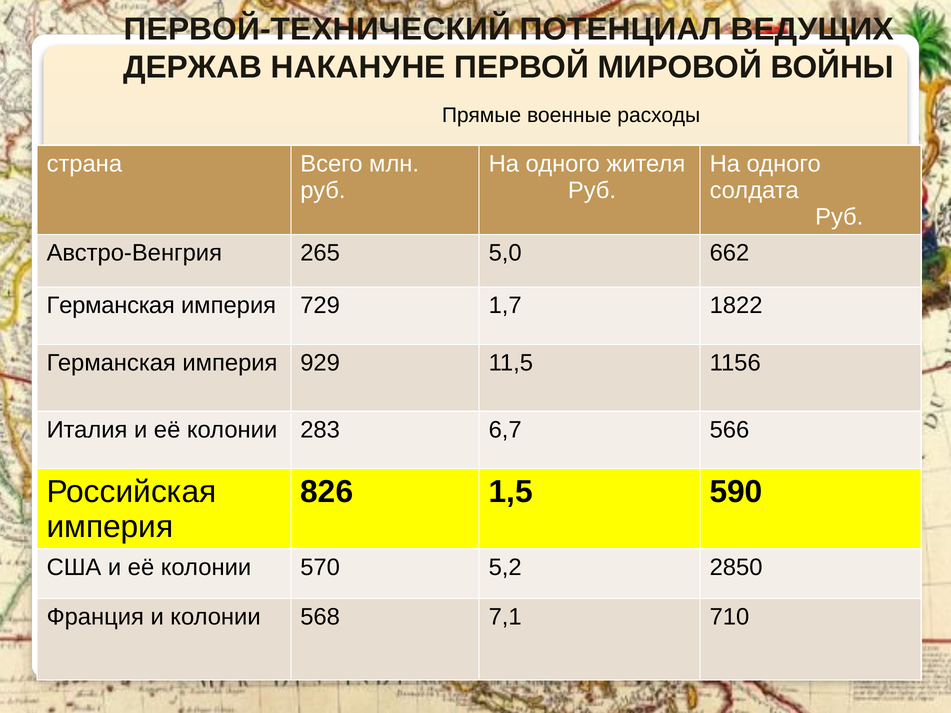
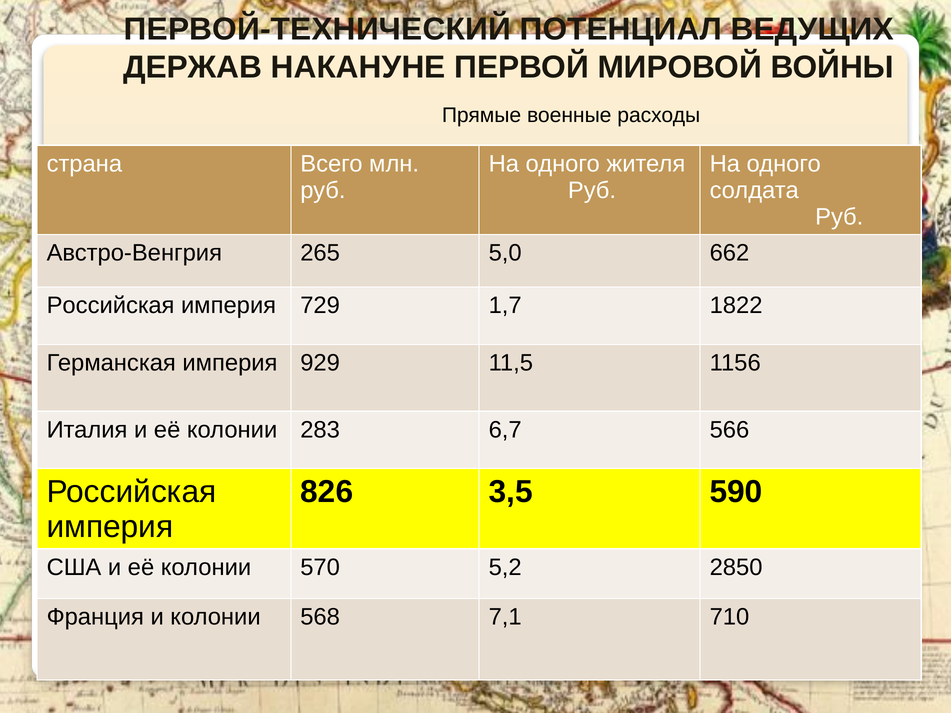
Германская at (111, 306): Германская -> Российская
1,5: 1,5 -> 3,5
